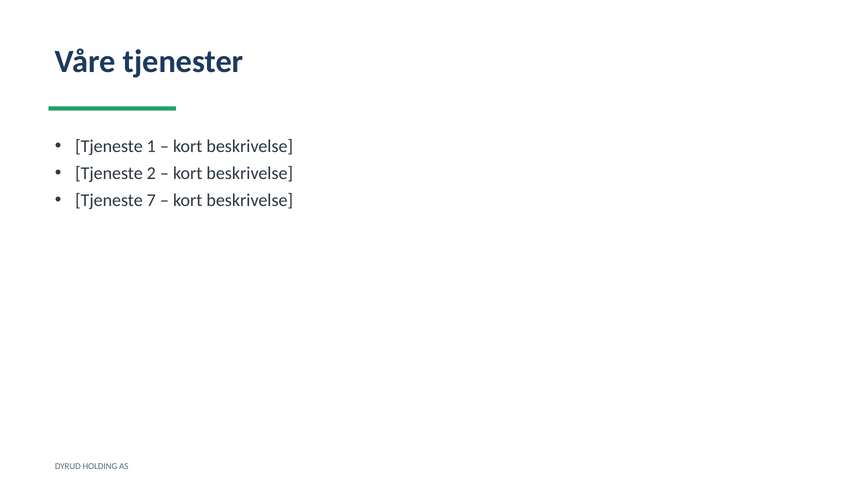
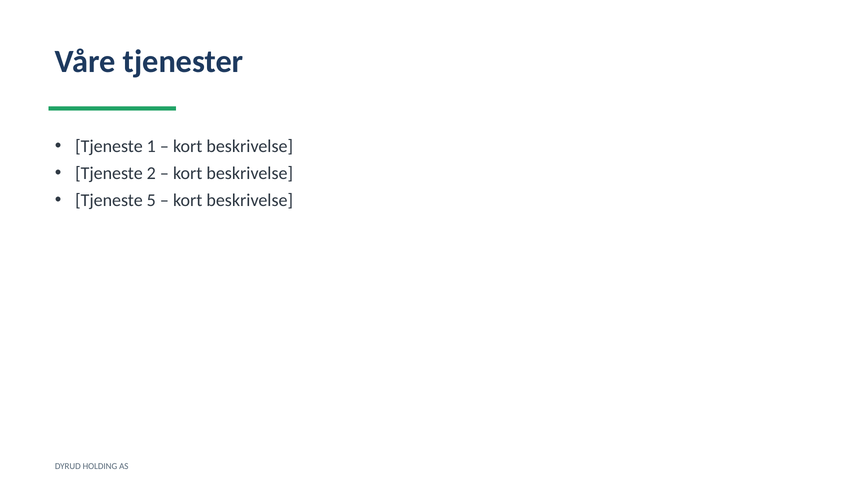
7: 7 -> 5
